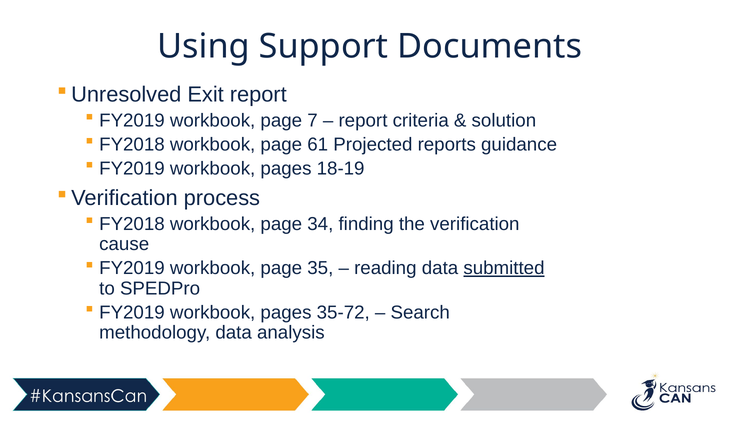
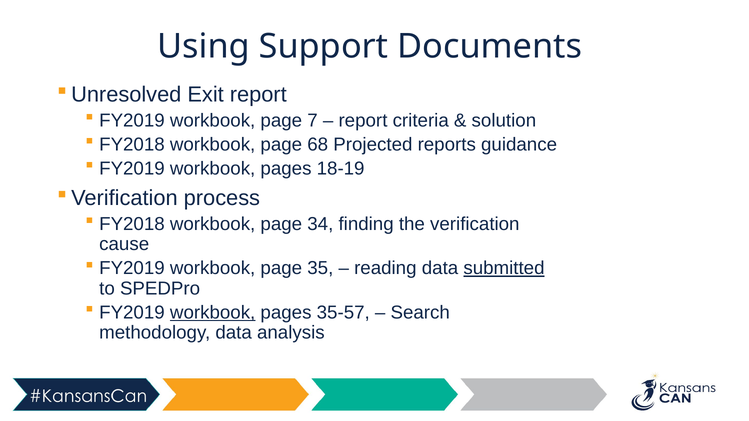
61: 61 -> 68
workbook at (213, 313) underline: none -> present
35-72: 35-72 -> 35-57
